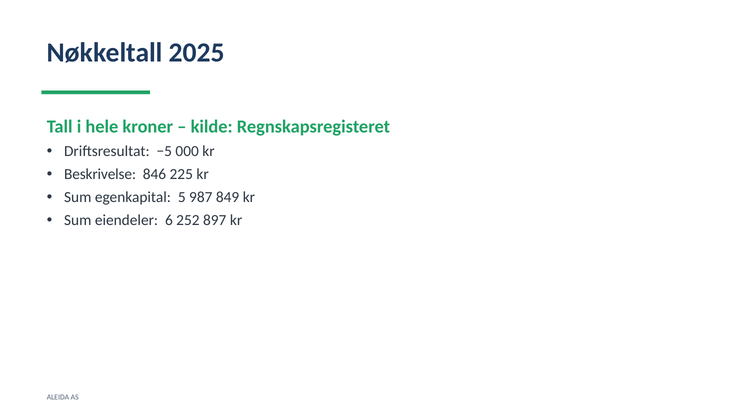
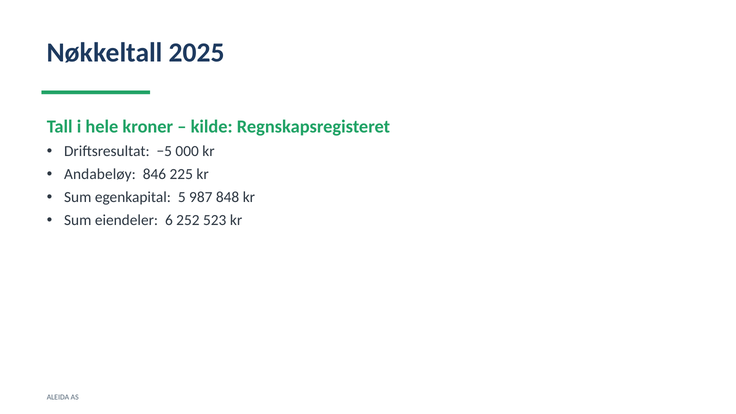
Beskrivelse: Beskrivelse -> Andabeløy
849: 849 -> 848
897: 897 -> 523
